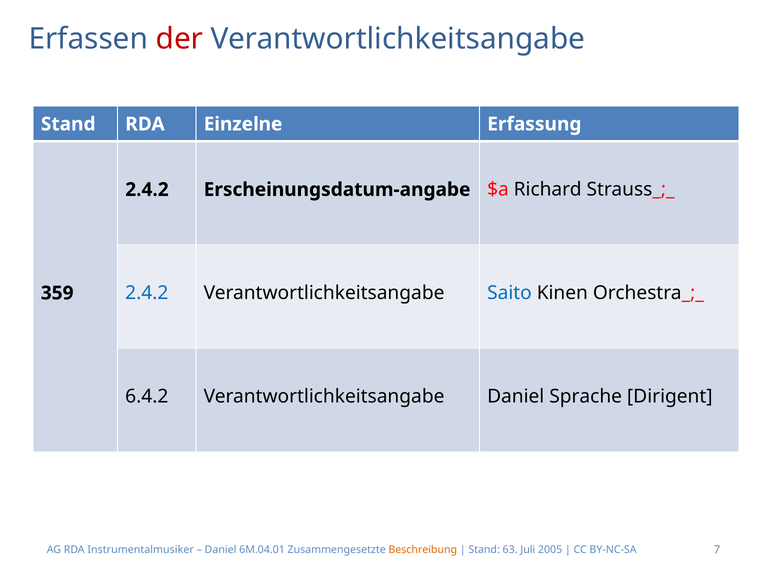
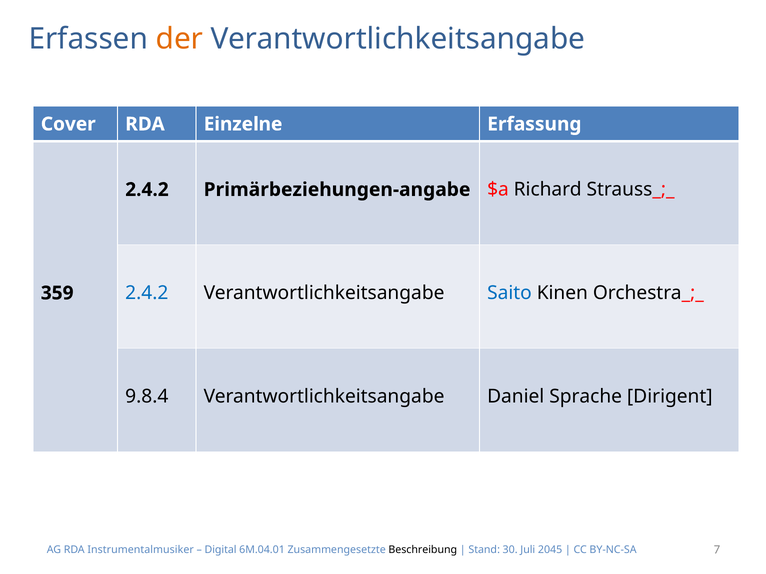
der colour: red -> orange
Stand at (68, 124): Stand -> Cover
Erscheinungsdatum-angabe: Erscheinungsdatum-angabe -> Primärbeziehungen-angabe
6.4.2: 6.4.2 -> 9.8.4
Daniel at (221, 550): Daniel -> Digital
Beschreibung colour: orange -> black
63: 63 -> 30
2005: 2005 -> 2045
